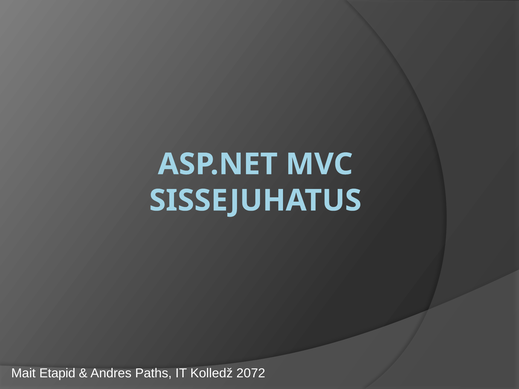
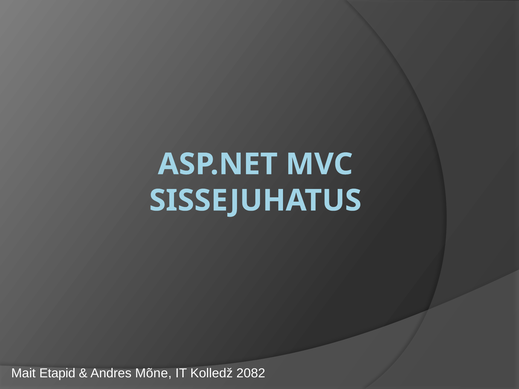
Paths: Paths -> Mõne
2072: 2072 -> 2082
